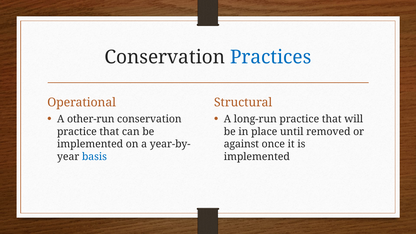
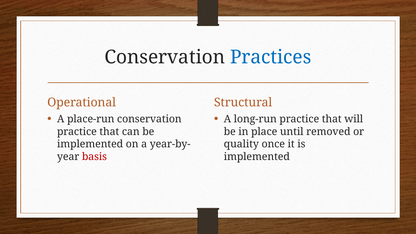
other-run: other-run -> place-run
against: against -> quality
basis colour: blue -> red
